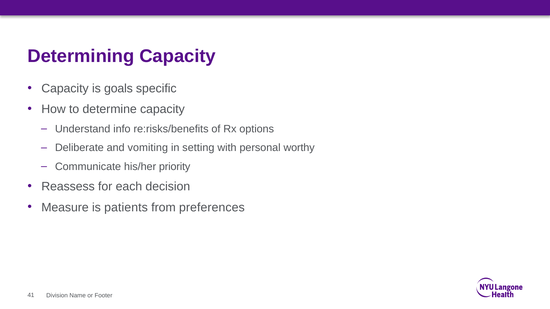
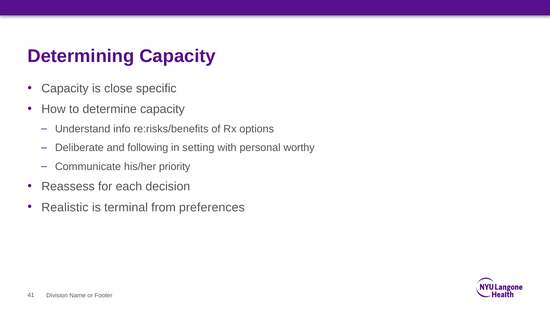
goals: goals -> close
vomiting: vomiting -> following
Measure: Measure -> Realistic
patients: patients -> terminal
